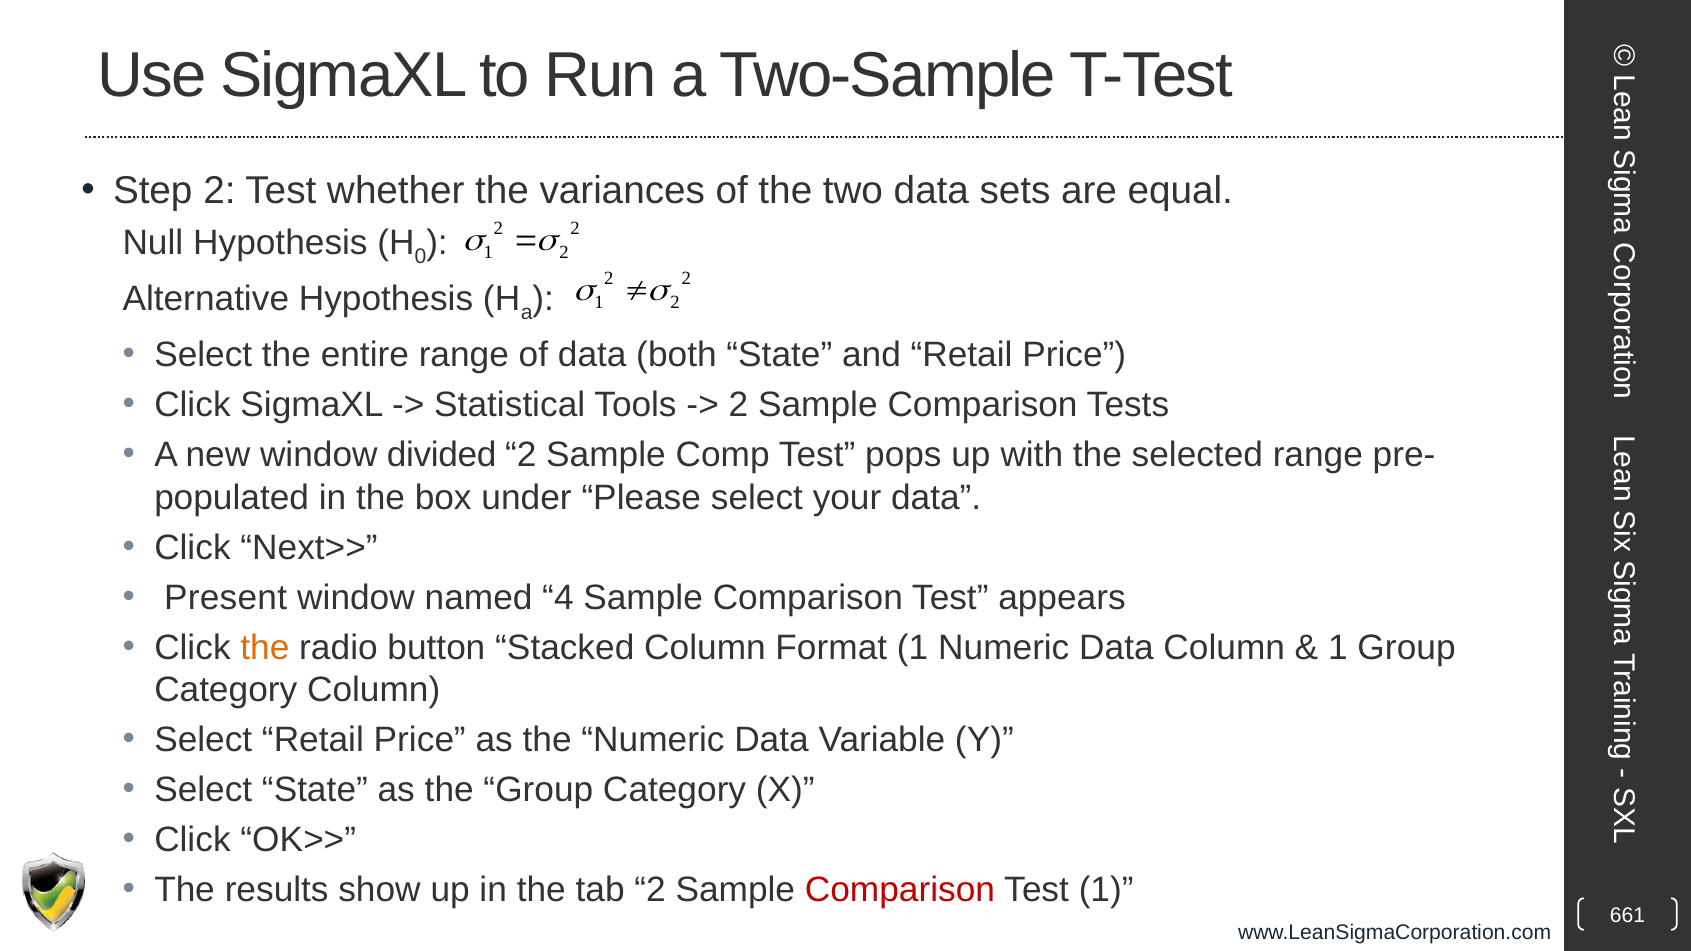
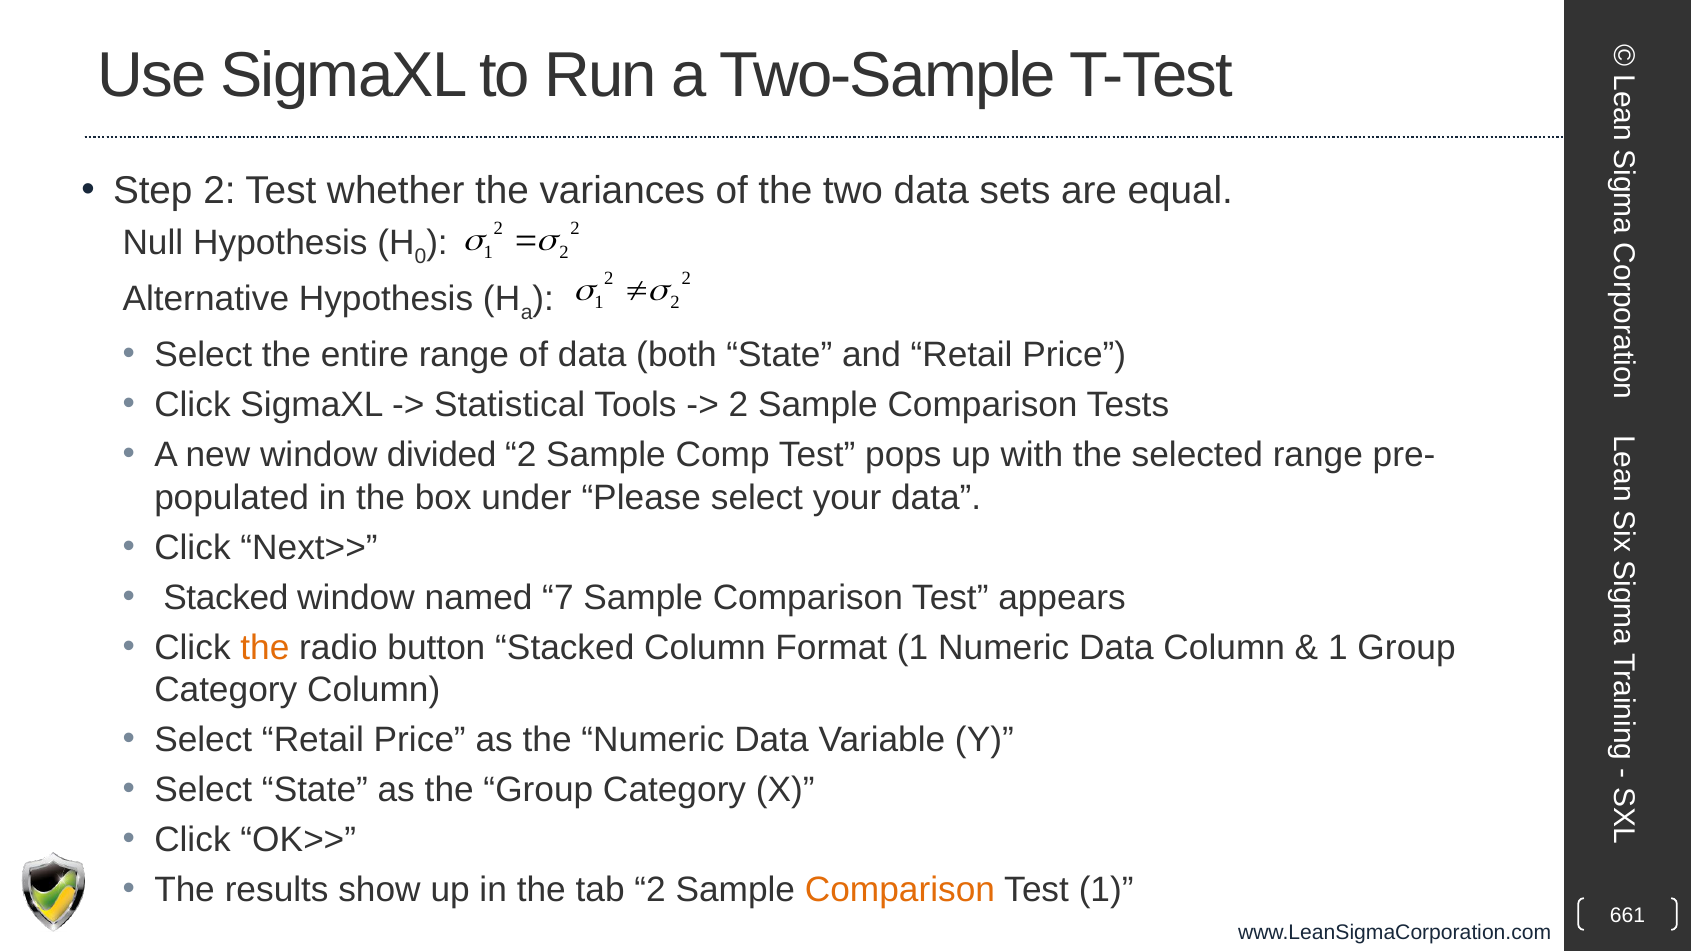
Present at (226, 598): Present -> Stacked
4: 4 -> 7
Comparison at (900, 890) colour: red -> orange
